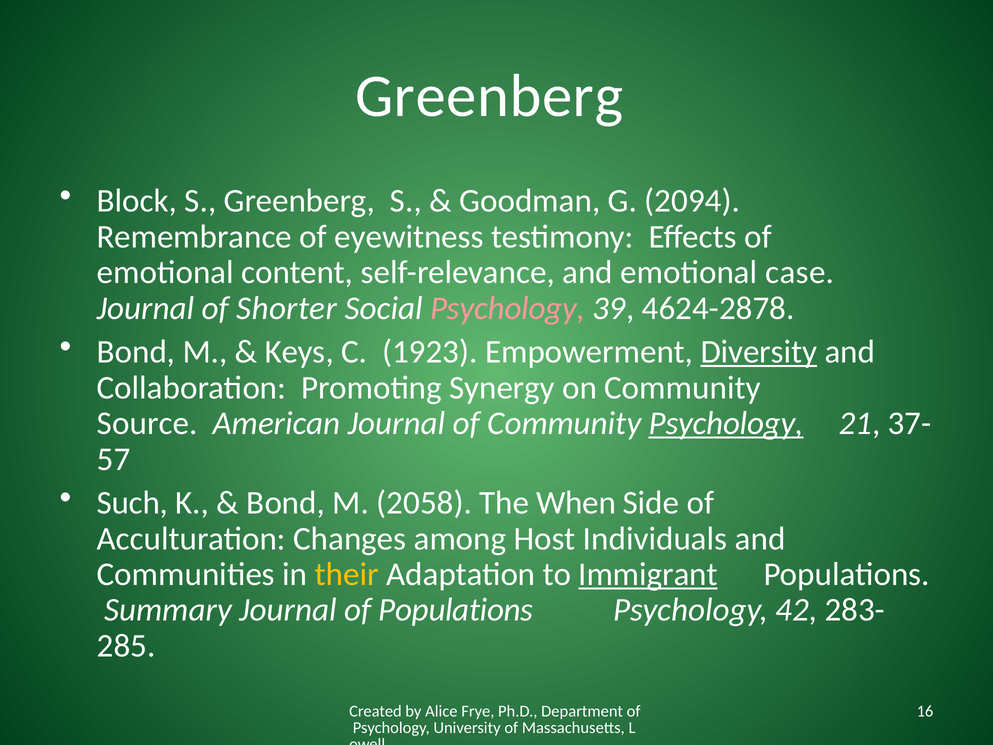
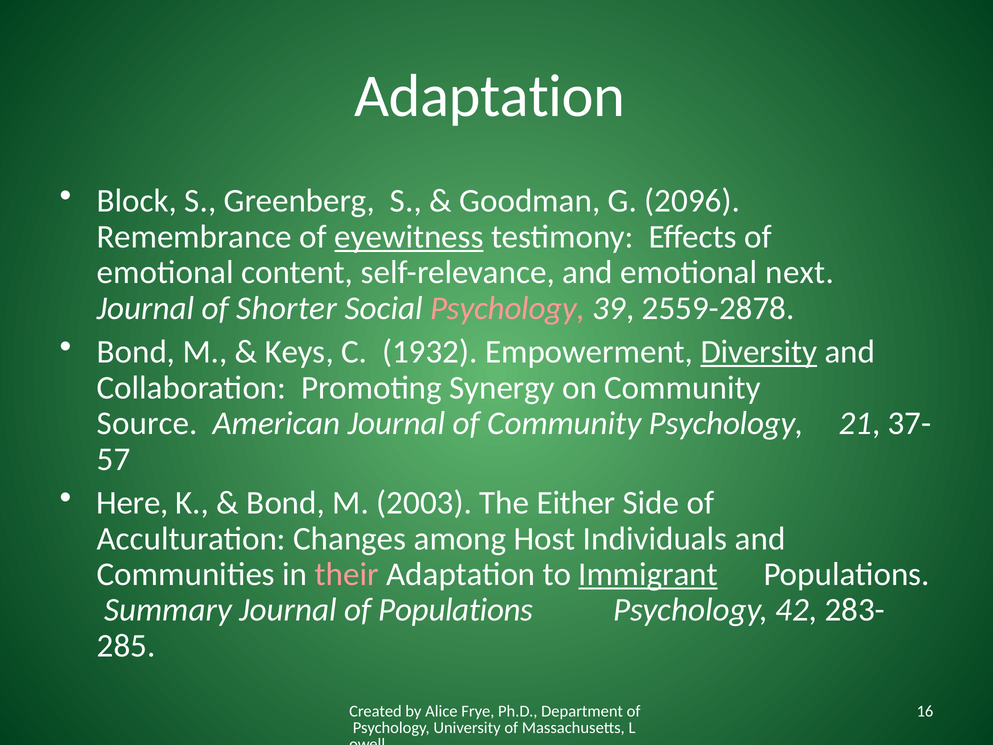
Greenberg at (489, 96): Greenberg -> Adaptation
2094: 2094 -> 2096
eyewitness underline: none -> present
case: case -> next
4624-2878: 4624-2878 -> 2559-2878
1923: 1923 -> 1932
Psychology at (726, 423) underline: present -> none
Such: Such -> Here
2058: 2058 -> 2003
When: When -> Either
their colour: yellow -> pink
